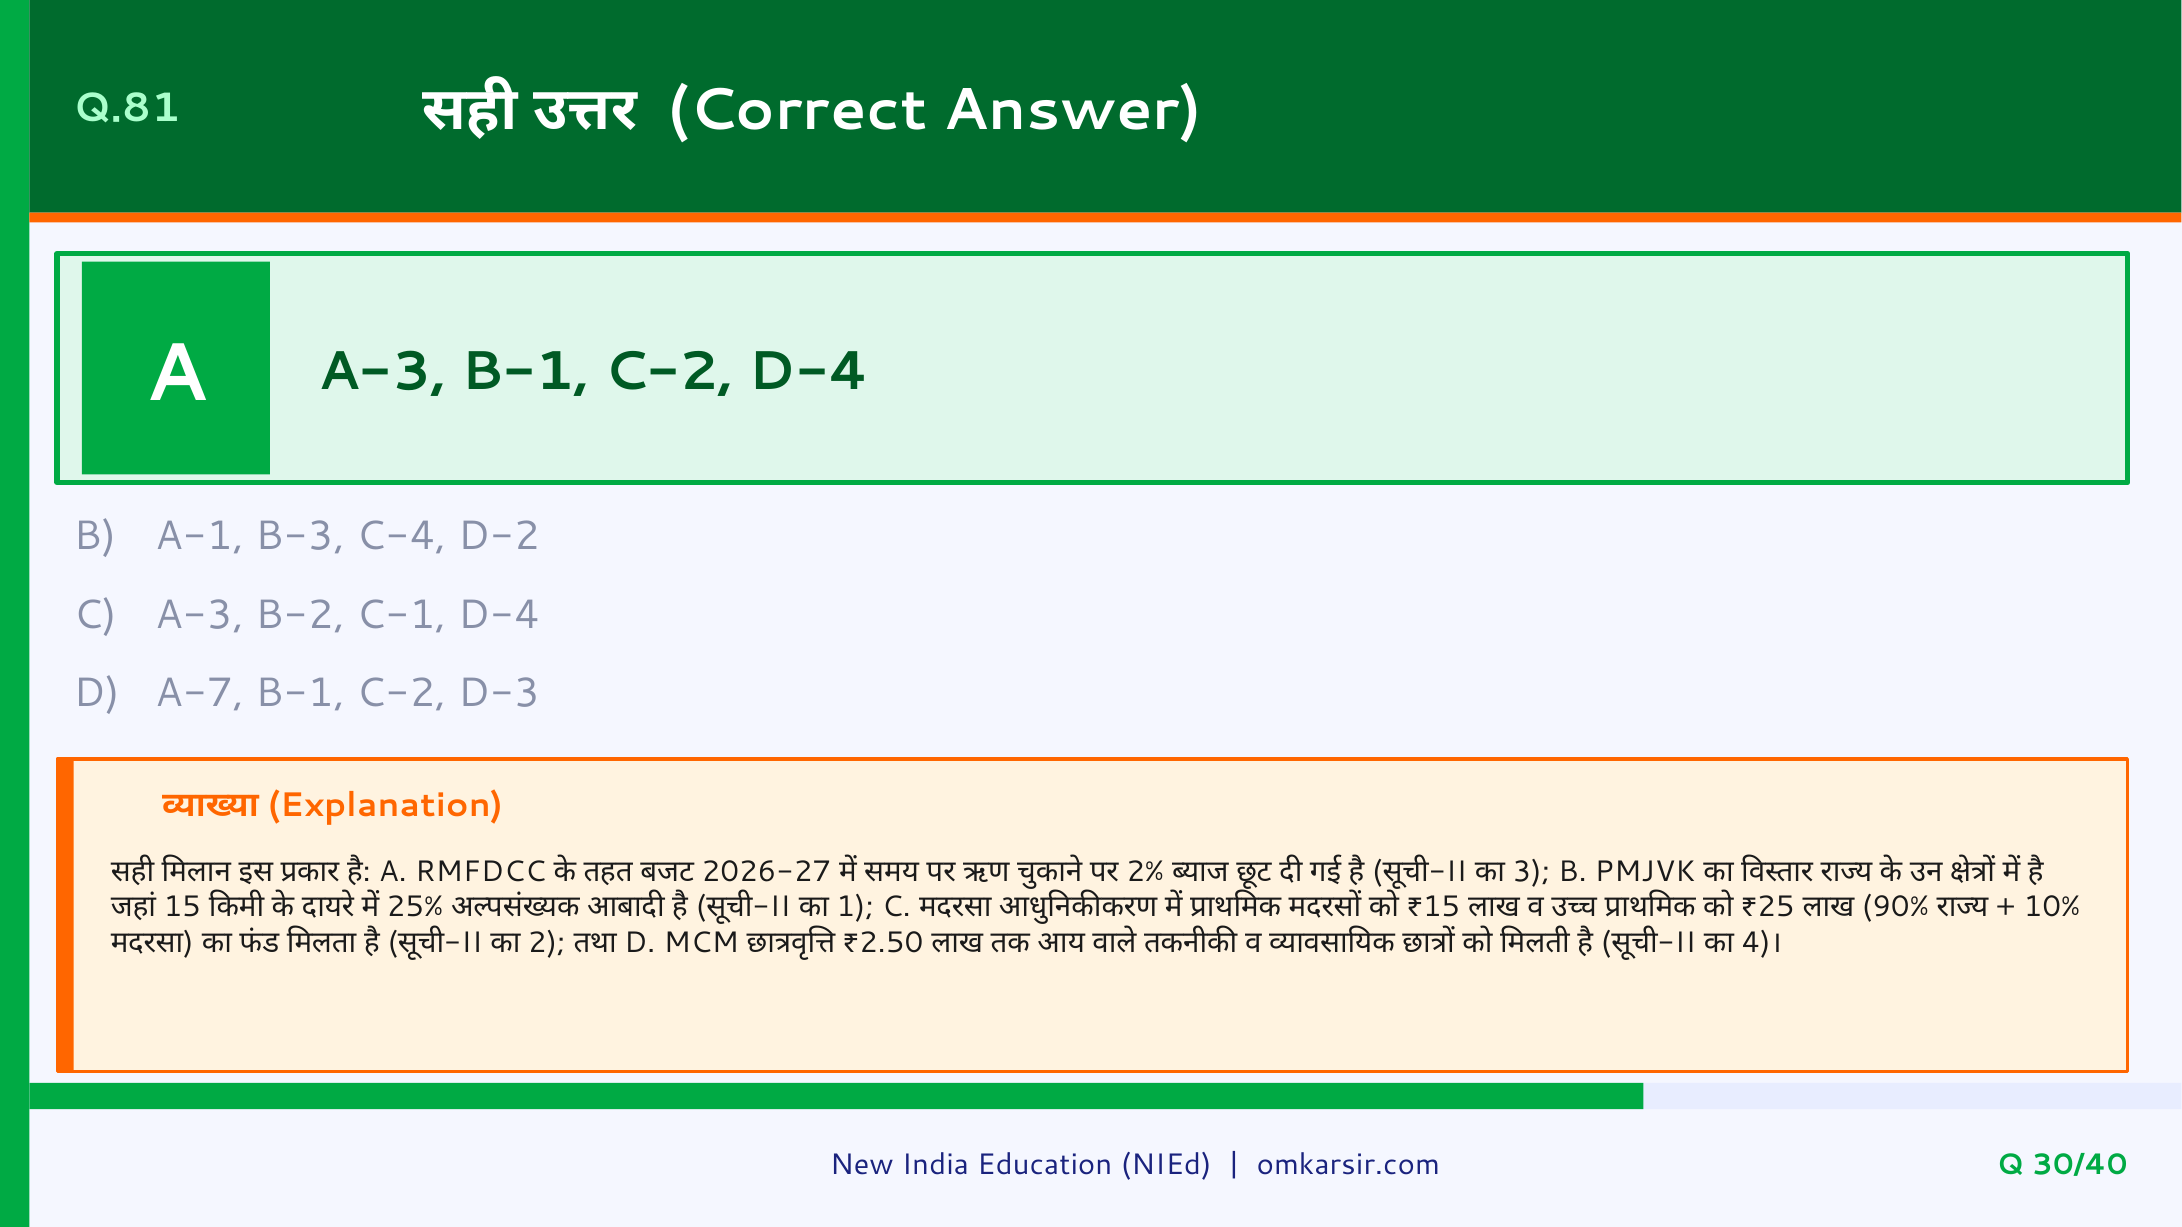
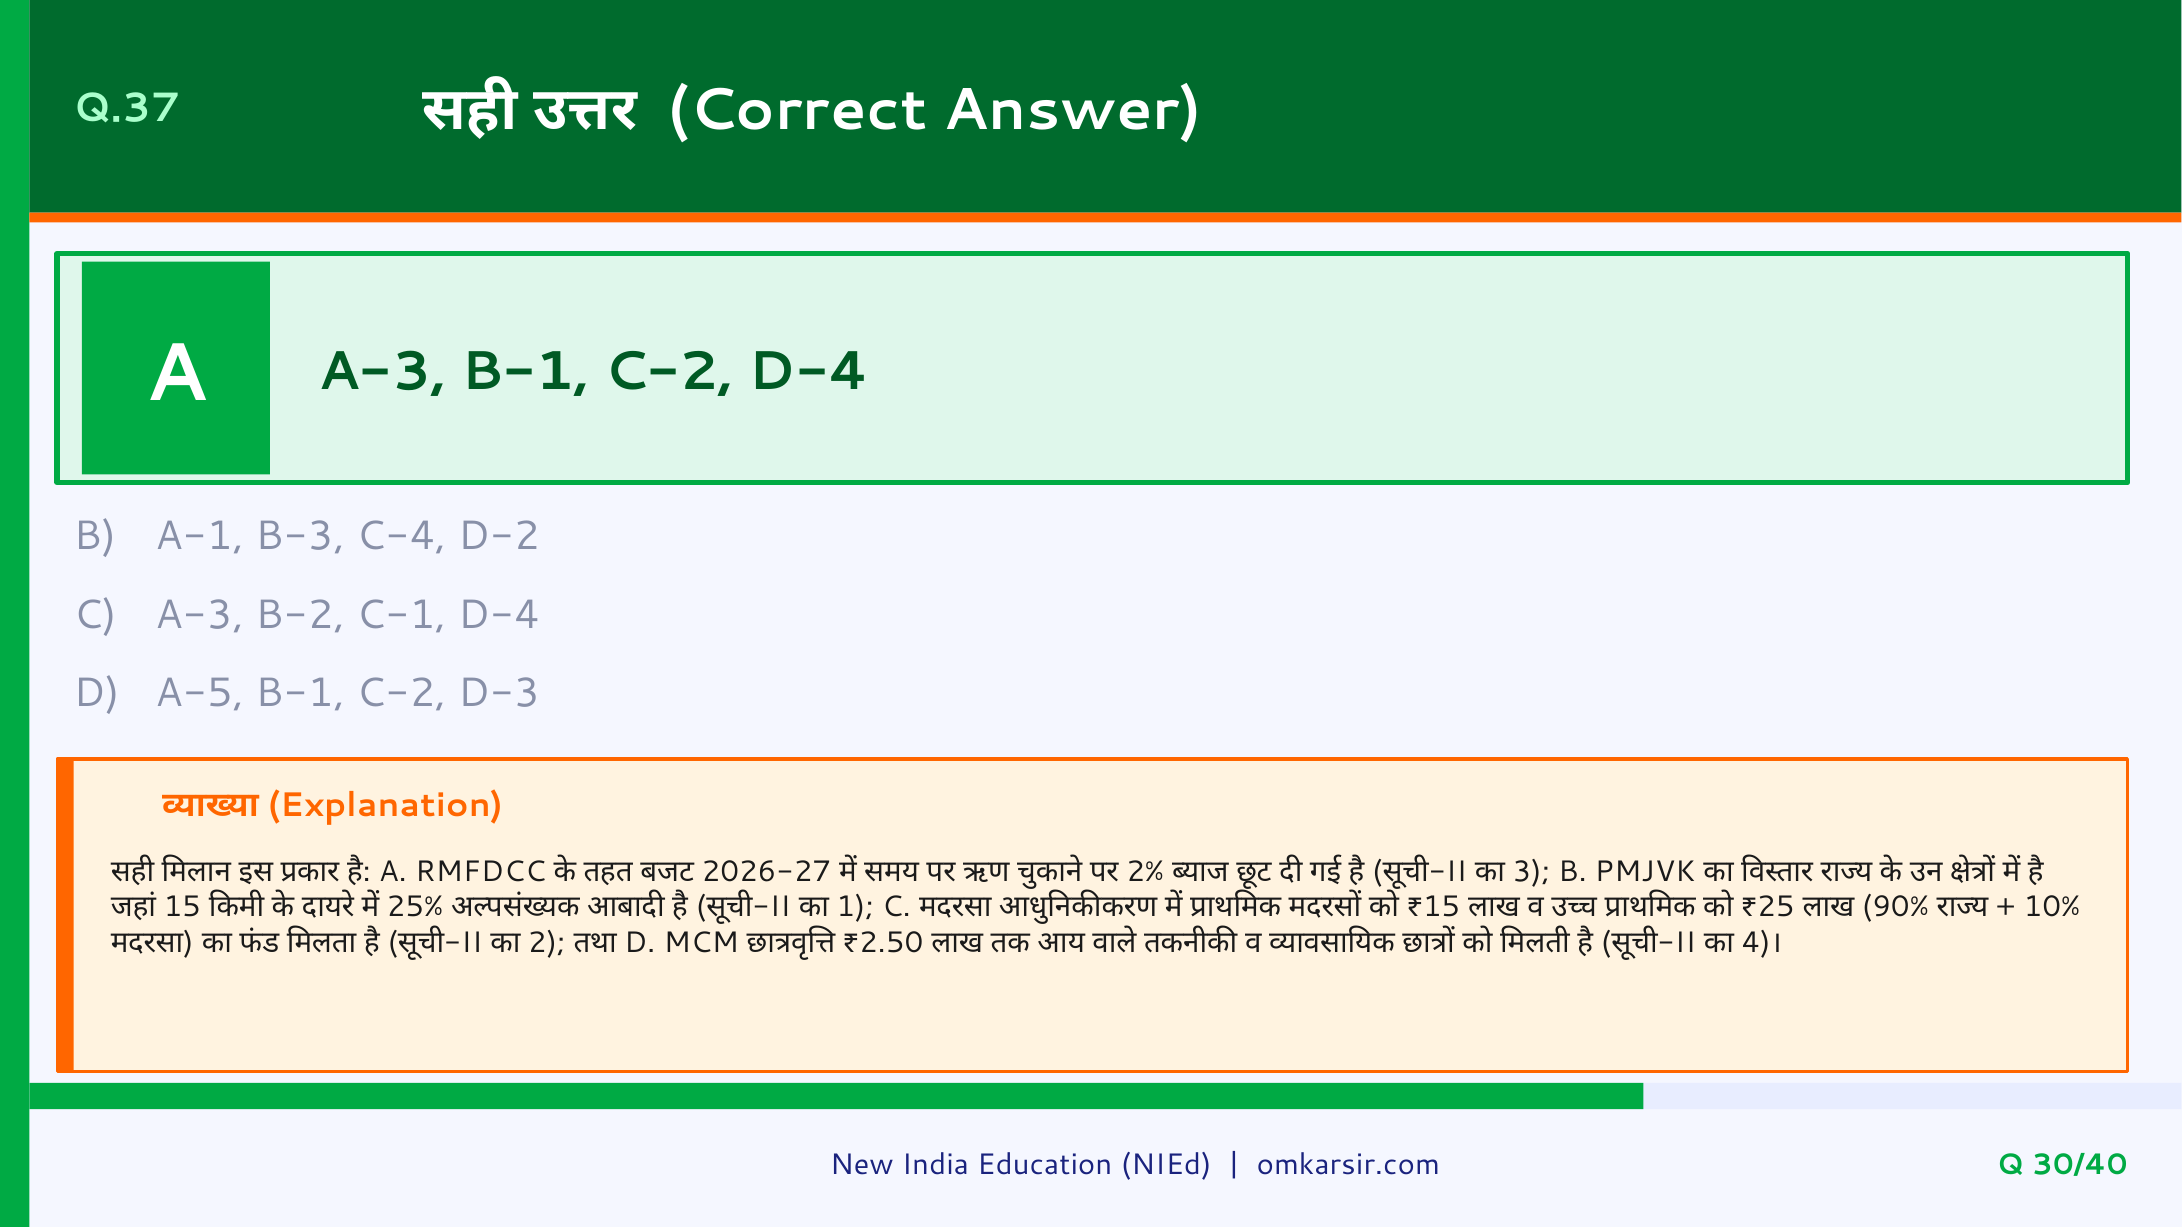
Q.81: Q.81 -> Q.37
A-7: A-7 -> A-5
